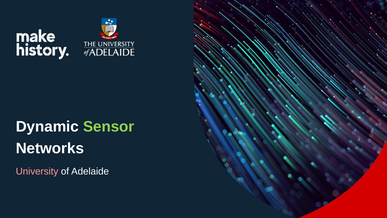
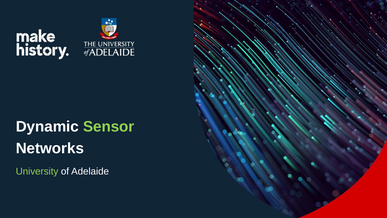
University colour: pink -> light green
